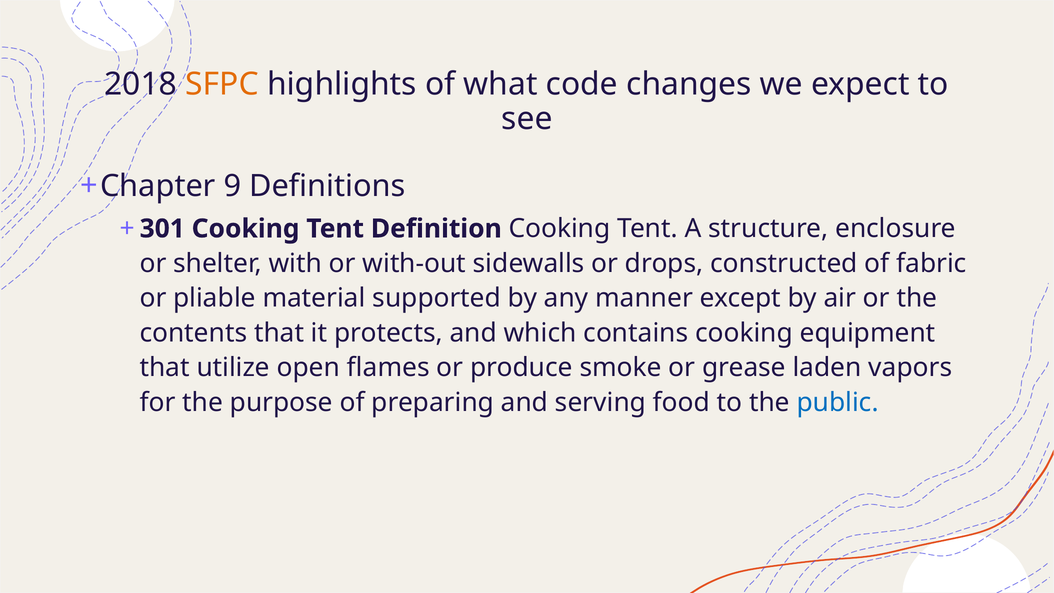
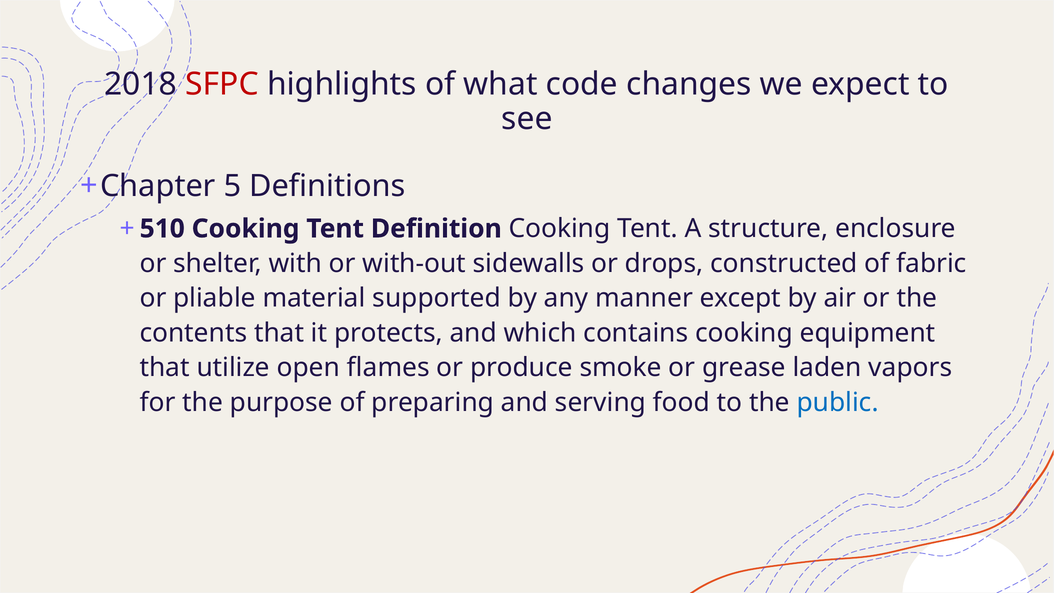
SFPC colour: orange -> red
9: 9 -> 5
301: 301 -> 510
